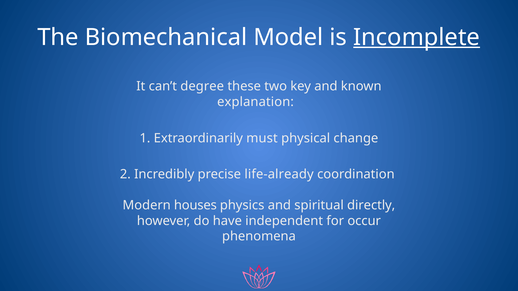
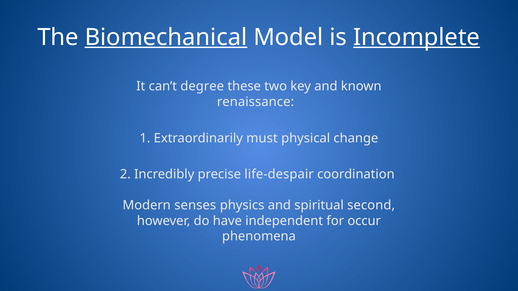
Biomechanical underline: none -> present
explanation: explanation -> renaissance
life-already: life-already -> life-despair
houses: houses -> senses
directly: directly -> second
